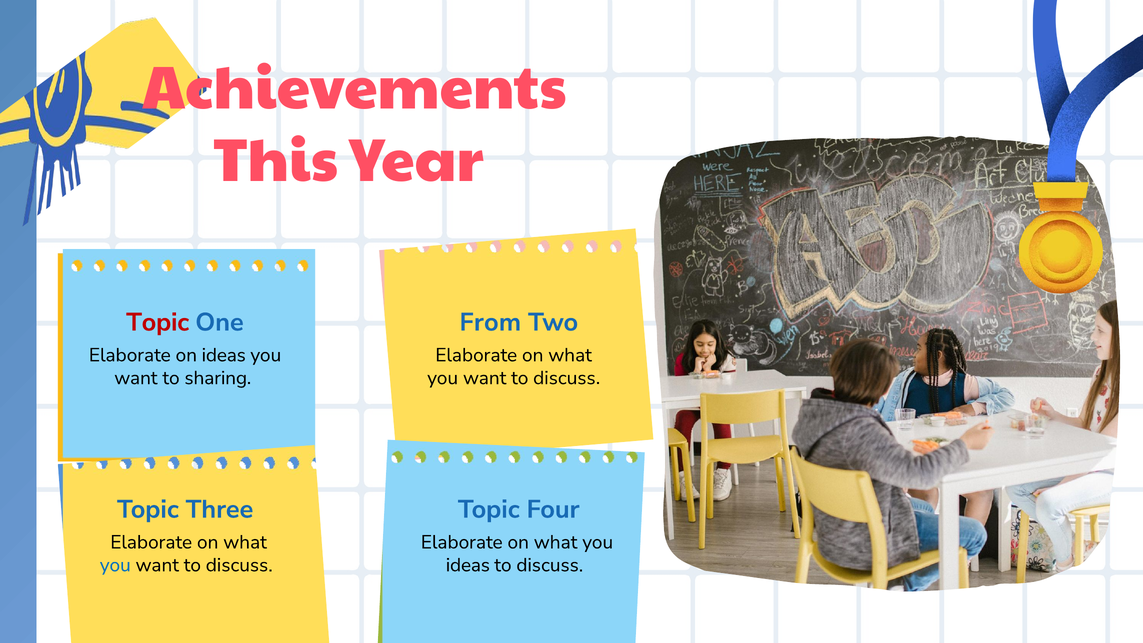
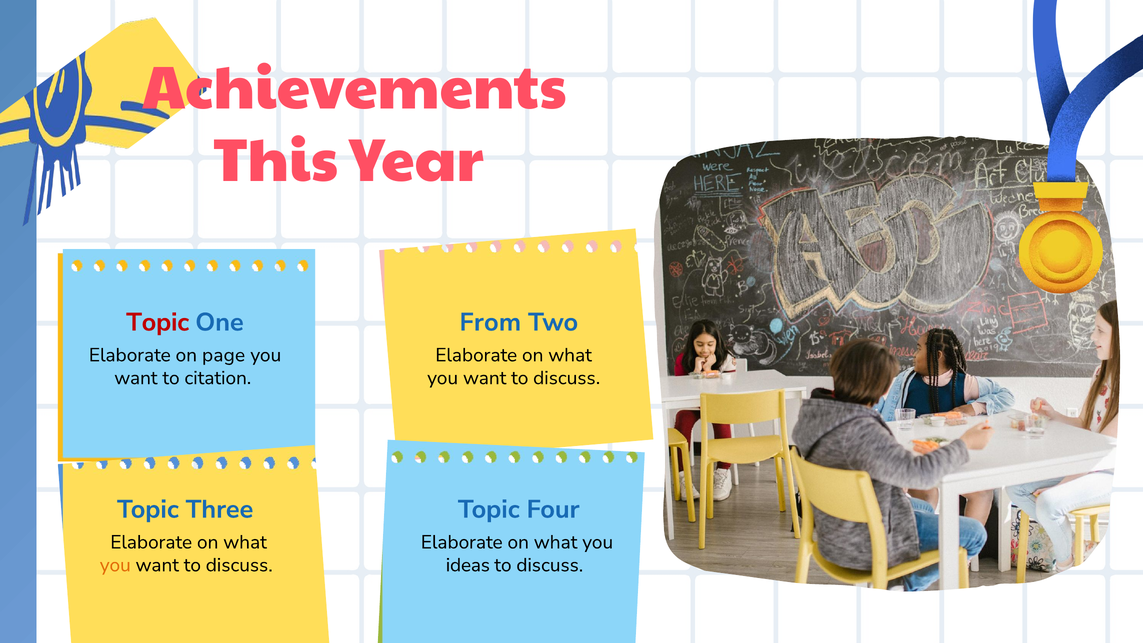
on ideas: ideas -> page
sharing: sharing -> citation
you at (115, 565) colour: blue -> orange
